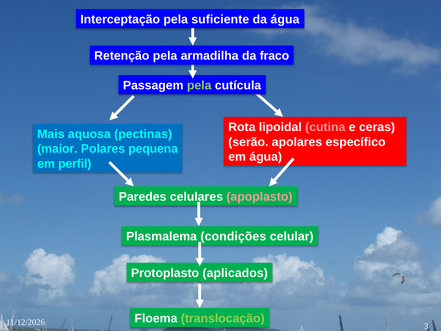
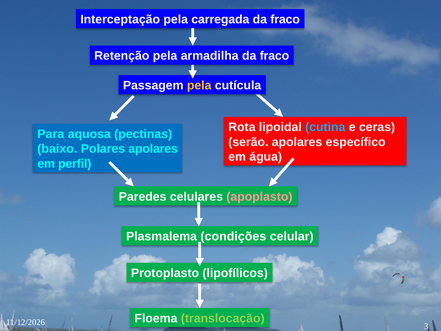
suficiente: suficiente -> carregada
água at (285, 19): água -> fraco
pela at (199, 85) colour: light green -> yellow
cutina colour: pink -> light blue
Mais: Mais -> Para
maior: maior -> baixo
Polares pequena: pequena -> apolares
aplicados: aplicados -> lipofílicos
